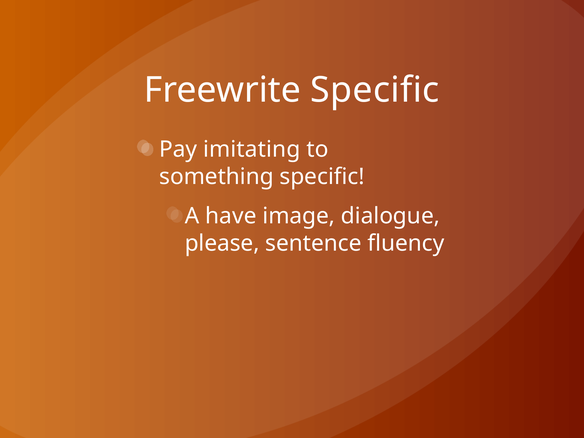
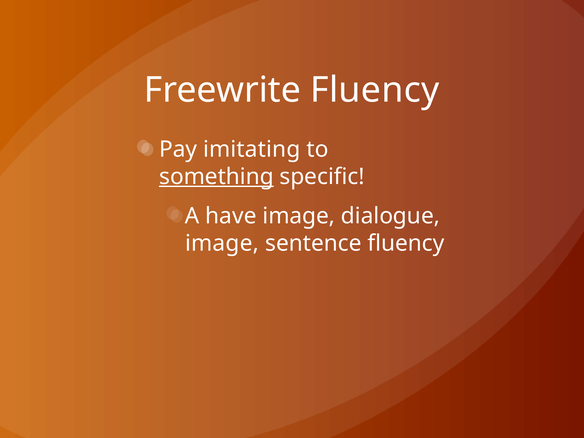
Freewrite Specific: Specific -> Fluency
something underline: none -> present
please at (222, 243): please -> image
